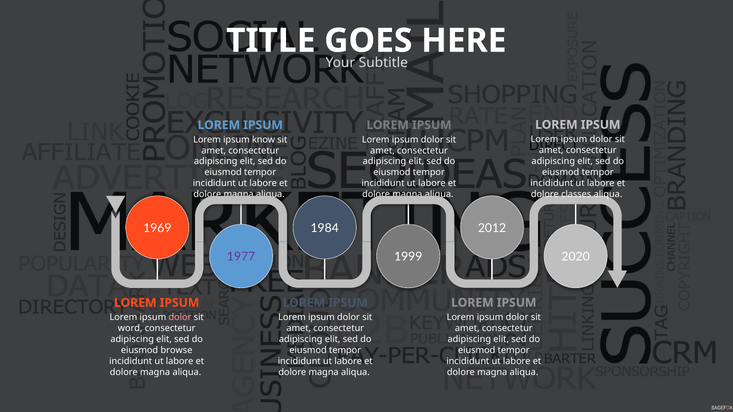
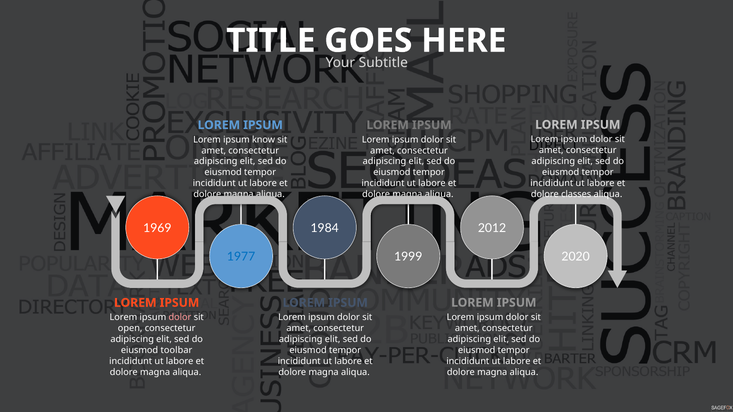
1977 colour: purple -> blue
word: word -> open
browse: browse -> toolbar
